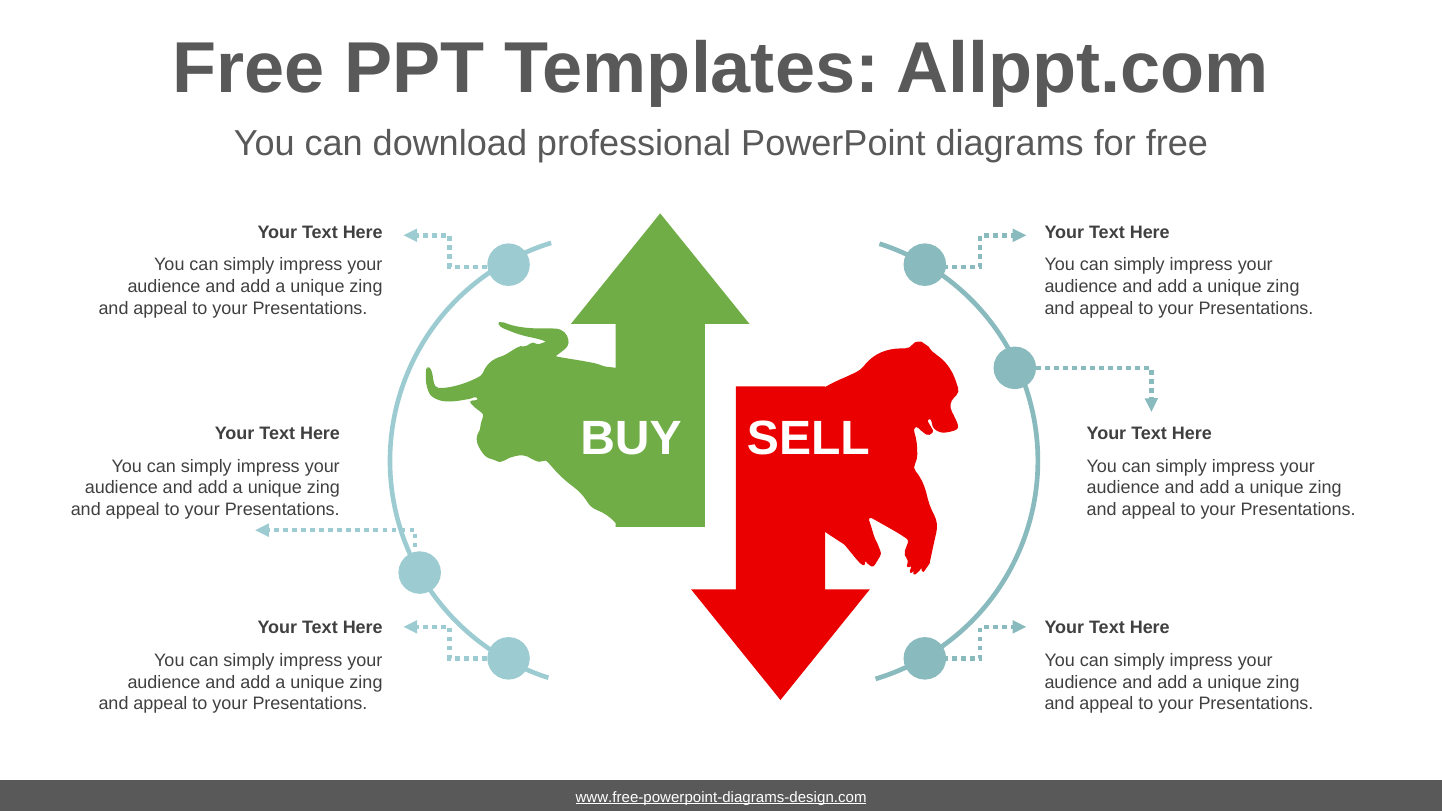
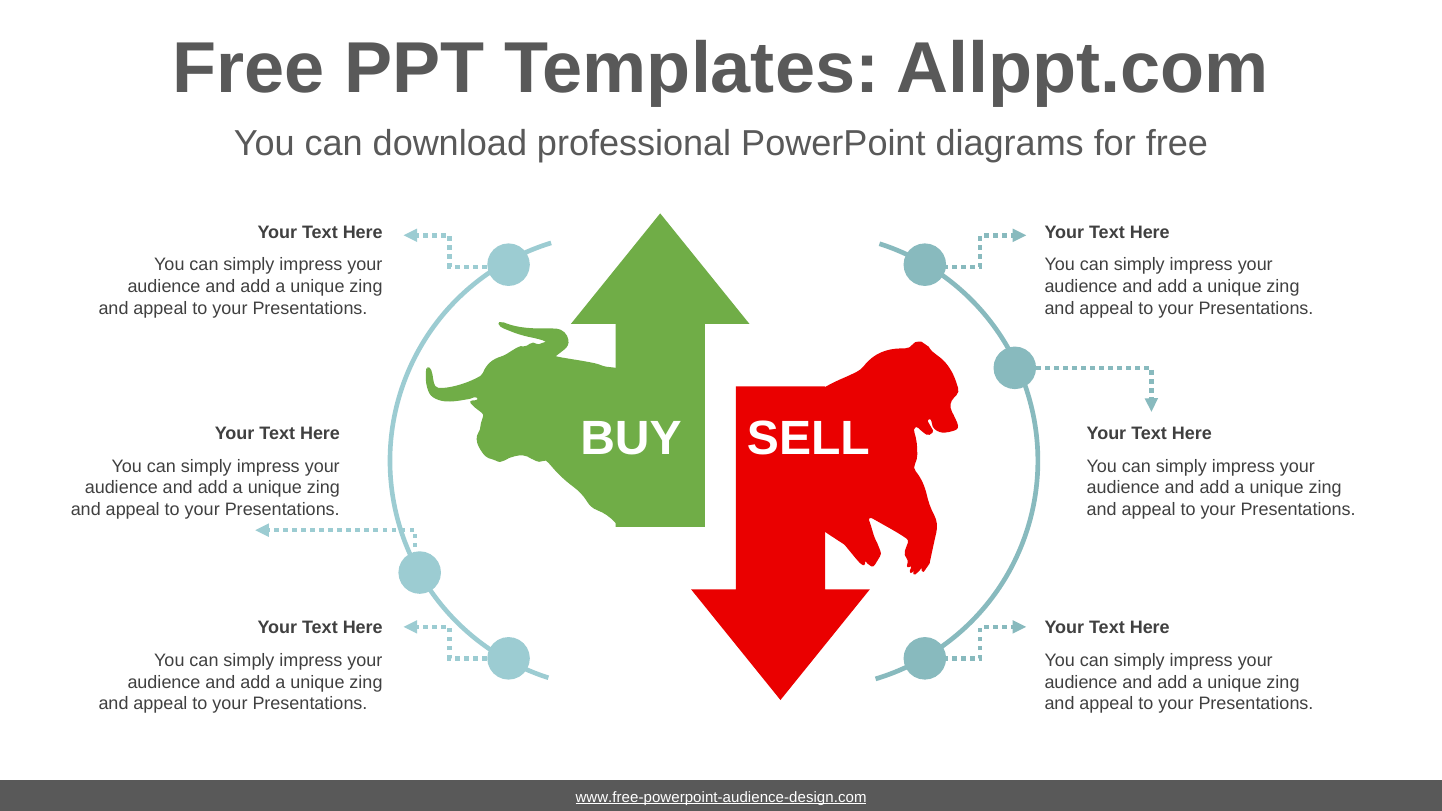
www.free-powerpoint-diagrams-design.com: www.free-powerpoint-diagrams-design.com -> www.free-powerpoint-audience-design.com
